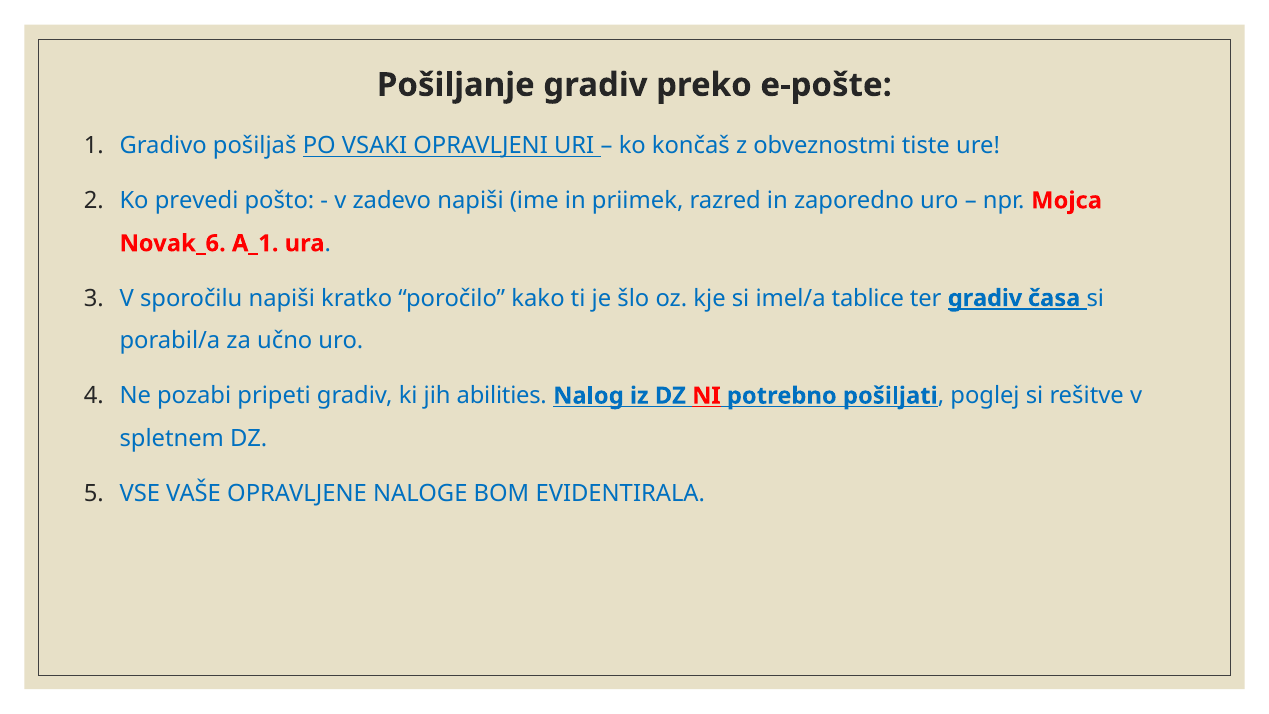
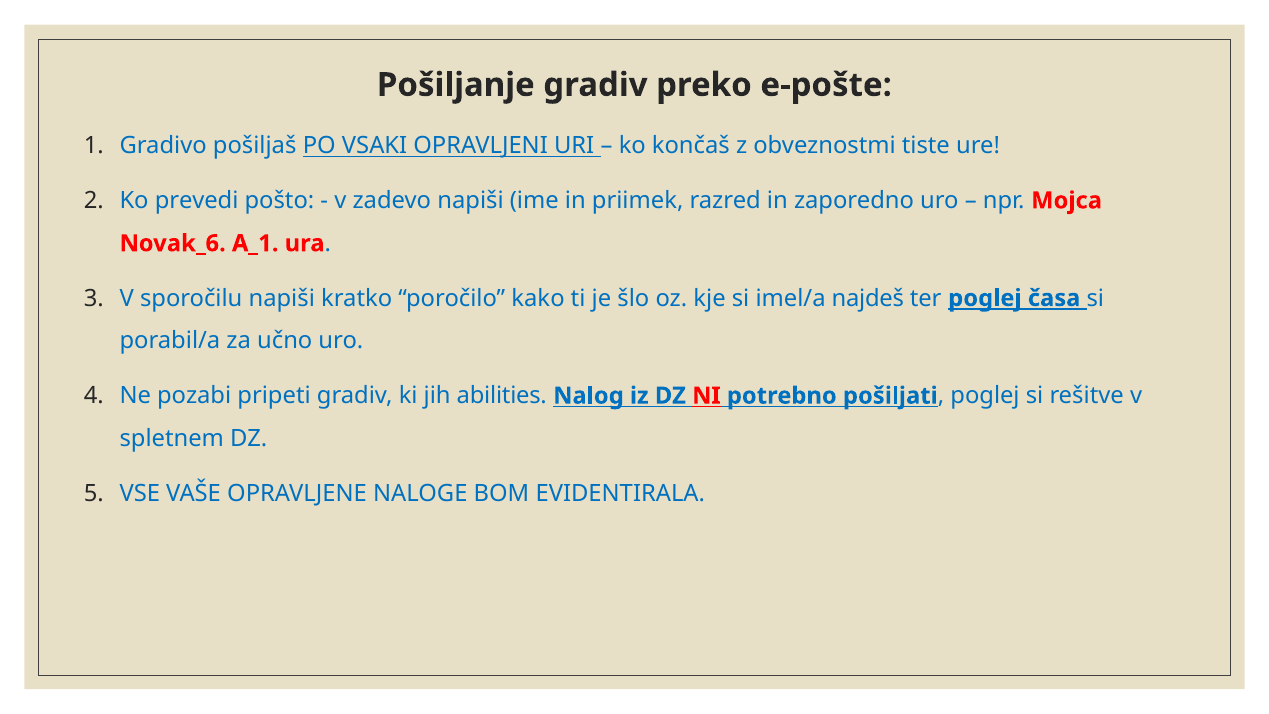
tablice: tablice -> najdeš
ter gradiv: gradiv -> poglej
